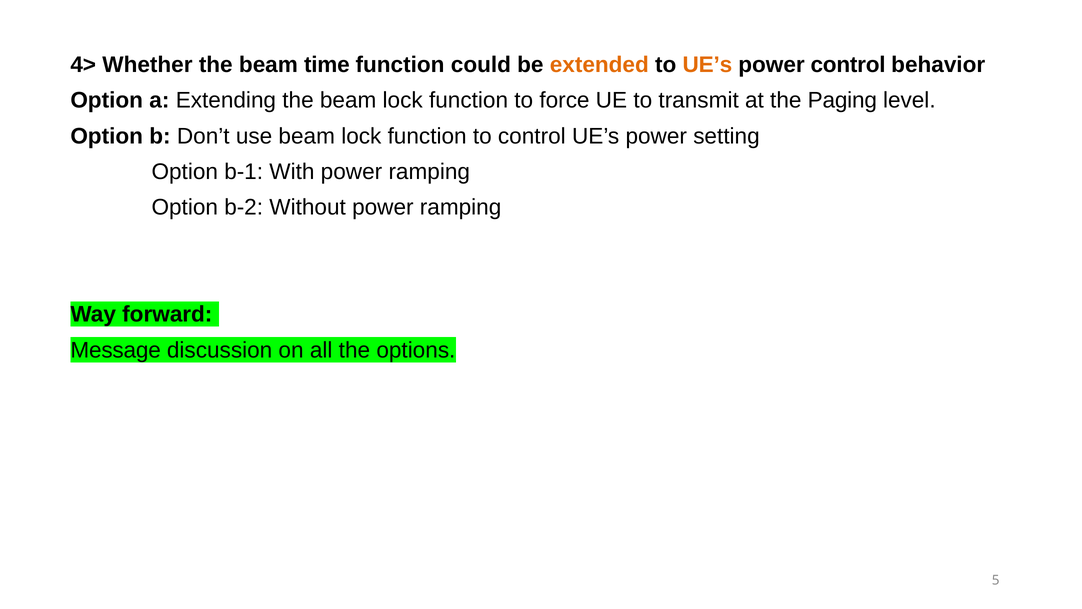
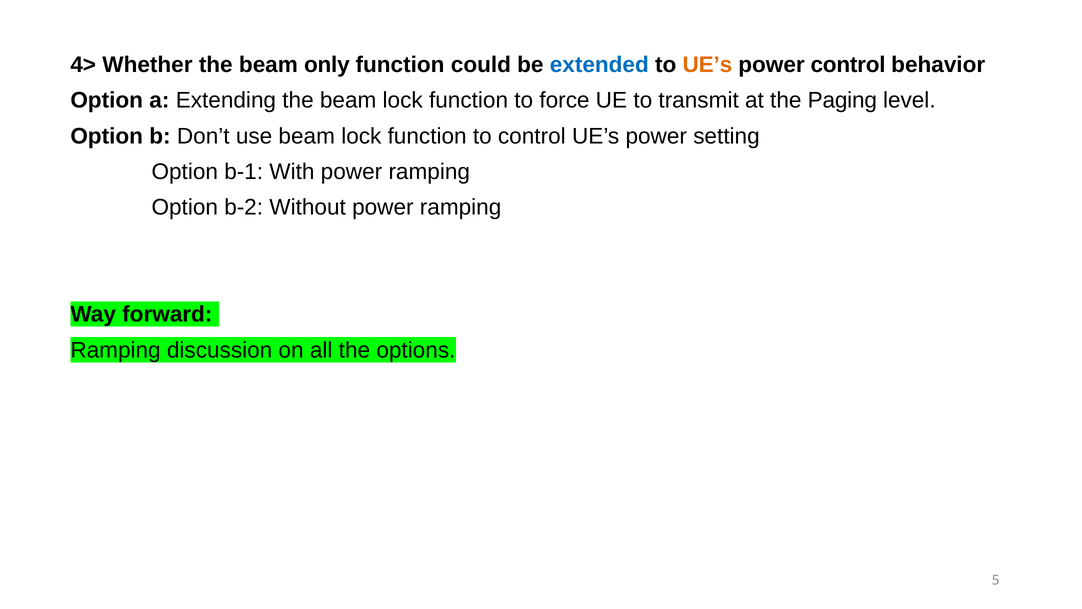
time: time -> only
extended colour: orange -> blue
Message at (116, 350): Message -> Ramping
